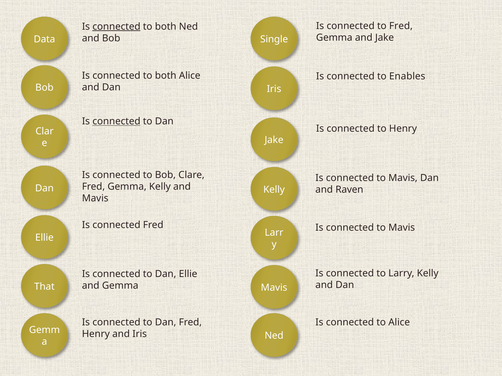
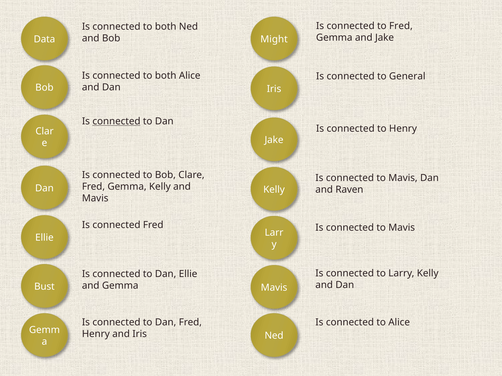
connected at (116, 27) underline: present -> none
Single: Single -> Might
Enables: Enables -> General
That: That -> Bust
